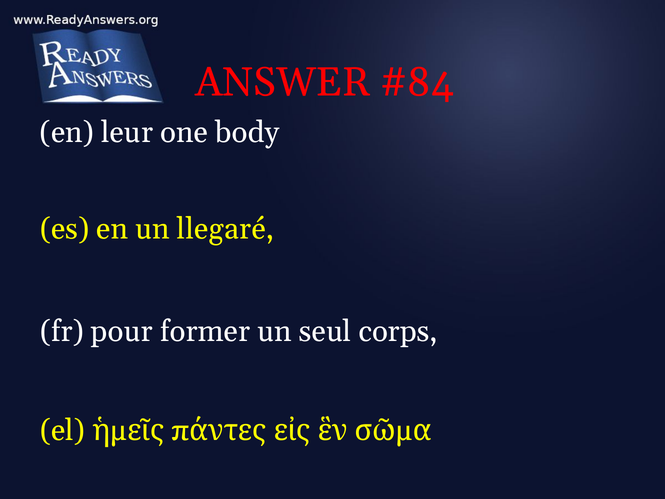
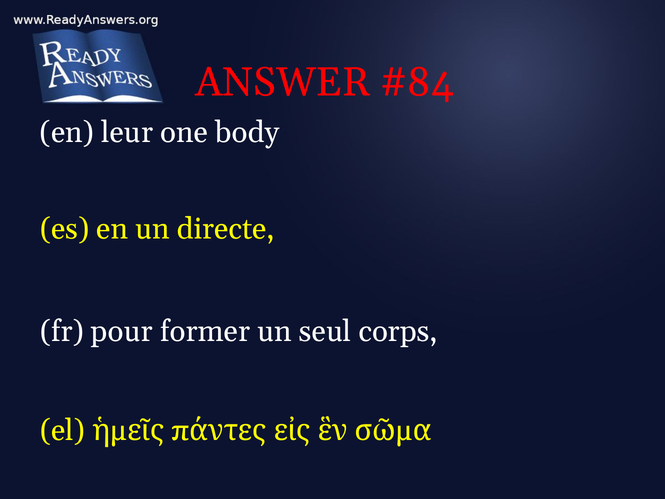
llegaré: llegaré -> directe
